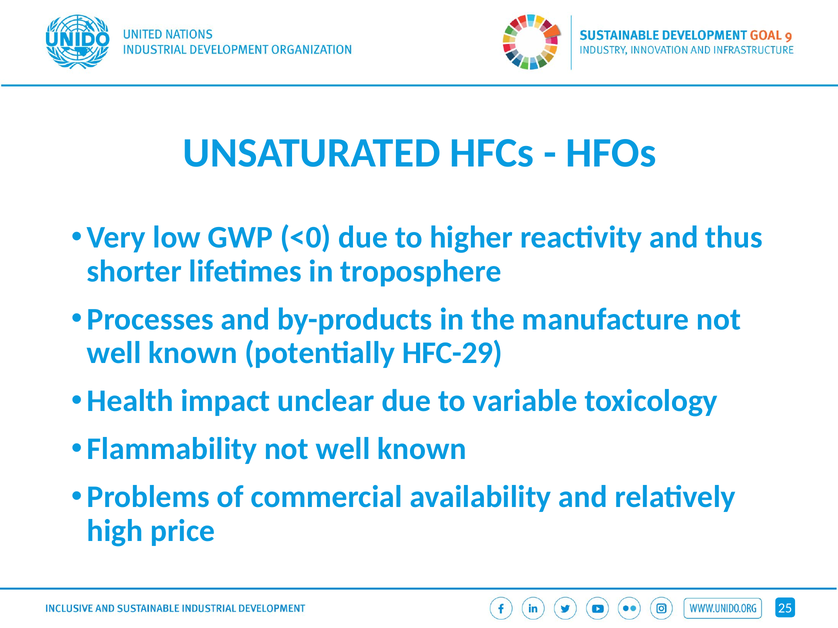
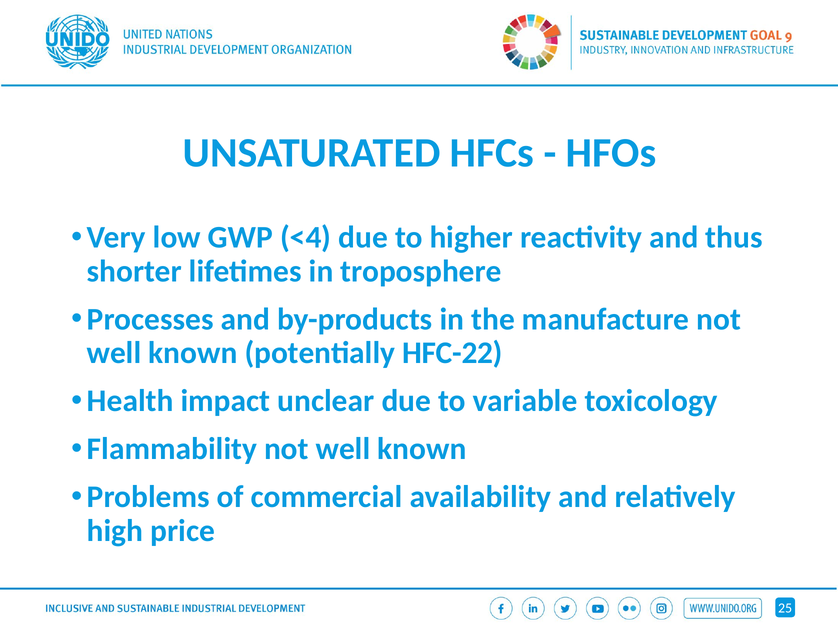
<0: <0 -> <4
HFC-29: HFC-29 -> HFC-22
